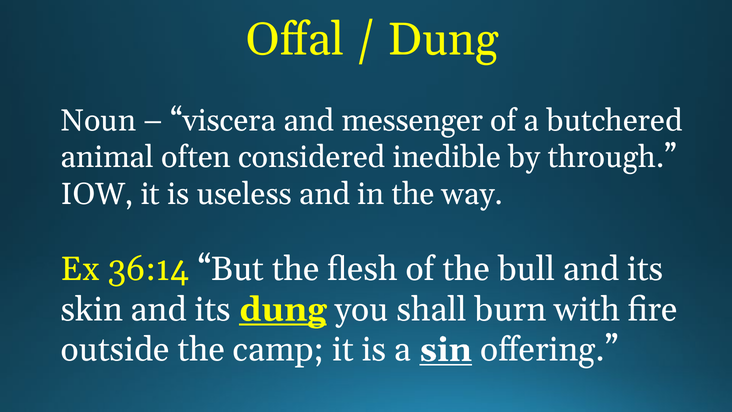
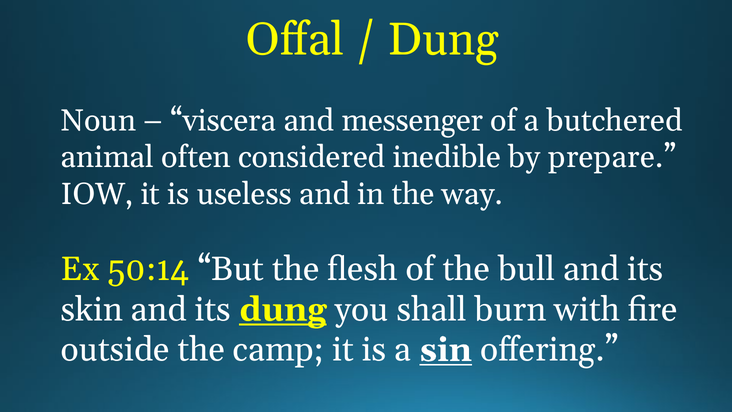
through: through -> prepare
36:14: 36:14 -> 50:14
